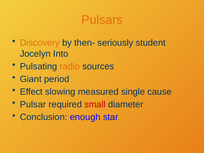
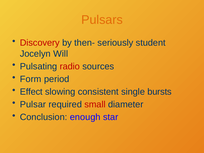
Discovery colour: orange -> red
Into: Into -> Will
radio colour: orange -> red
Giant: Giant -> Form
measured: measured -> consistent
cause: cause -> bursts
